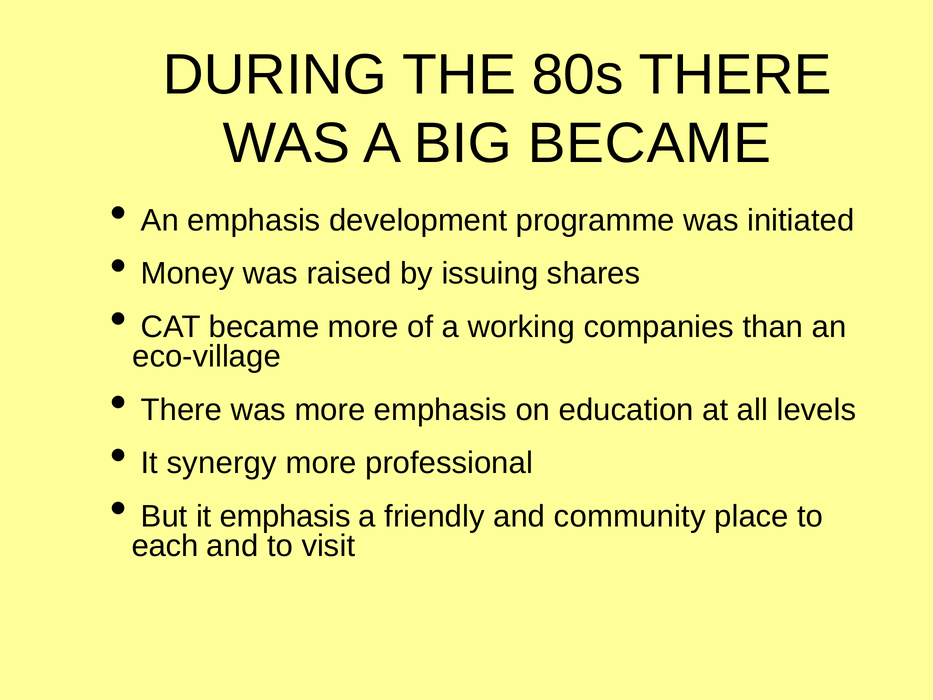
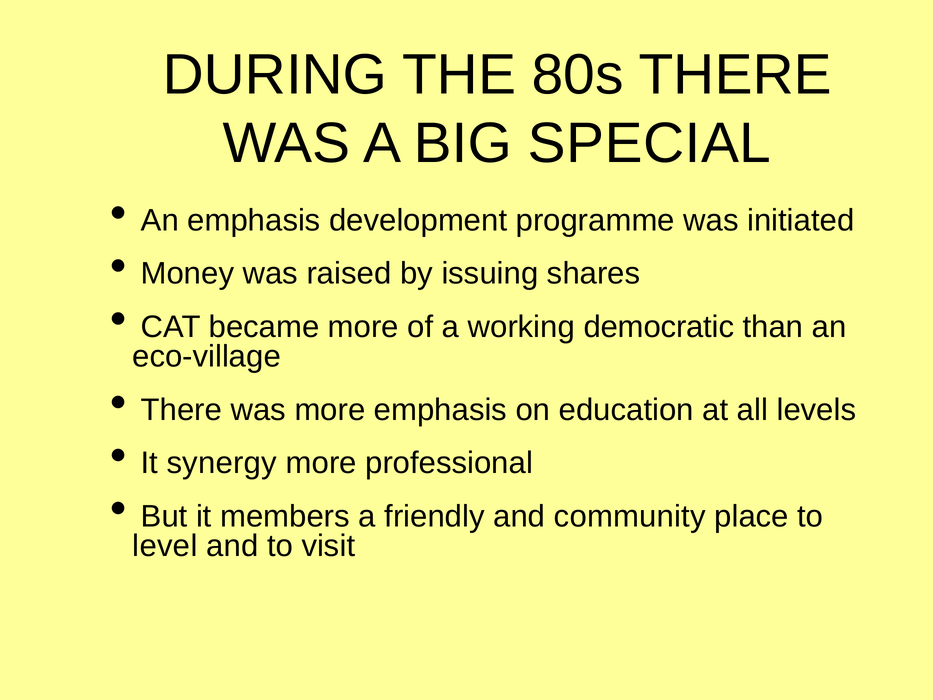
BIG BECAME: BECAME -> SPECIAL
companies: companies -> democratic
it emphasis: emphasis -> members
each: each -> level
